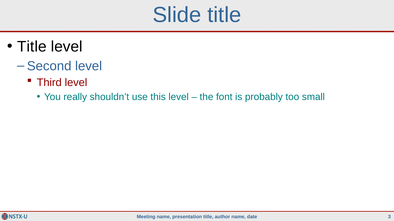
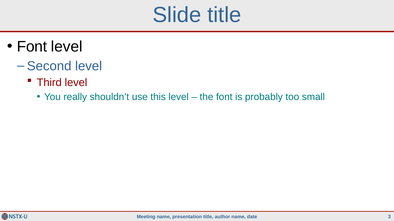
Title at (32, 47): Title -> Font
